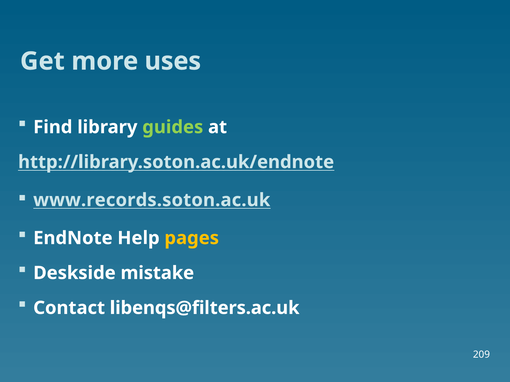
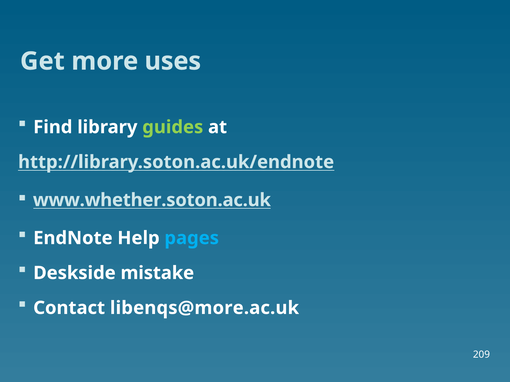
www.records.soton.ac.uk: www.records.soton.ac.uk -> www.whether.soton.ac.uk
pages colour: yellow -> light blue
libenqs@filters.ac.uk: libenqs@filters.ac.uk -> libenqs@more.ac.uk
